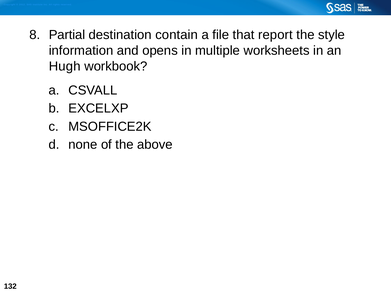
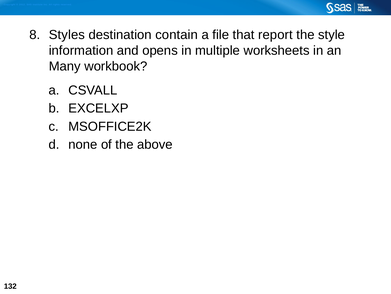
Partial: Partial -> Styles
Hugh: Hugh -> Many
